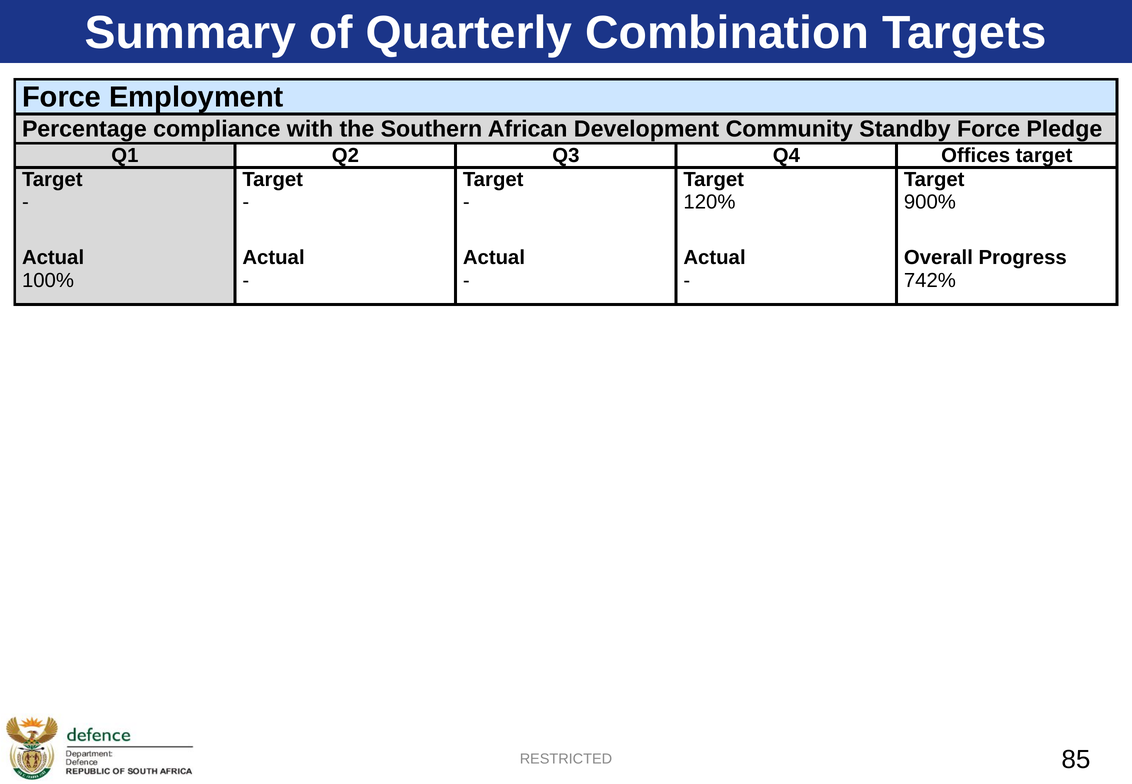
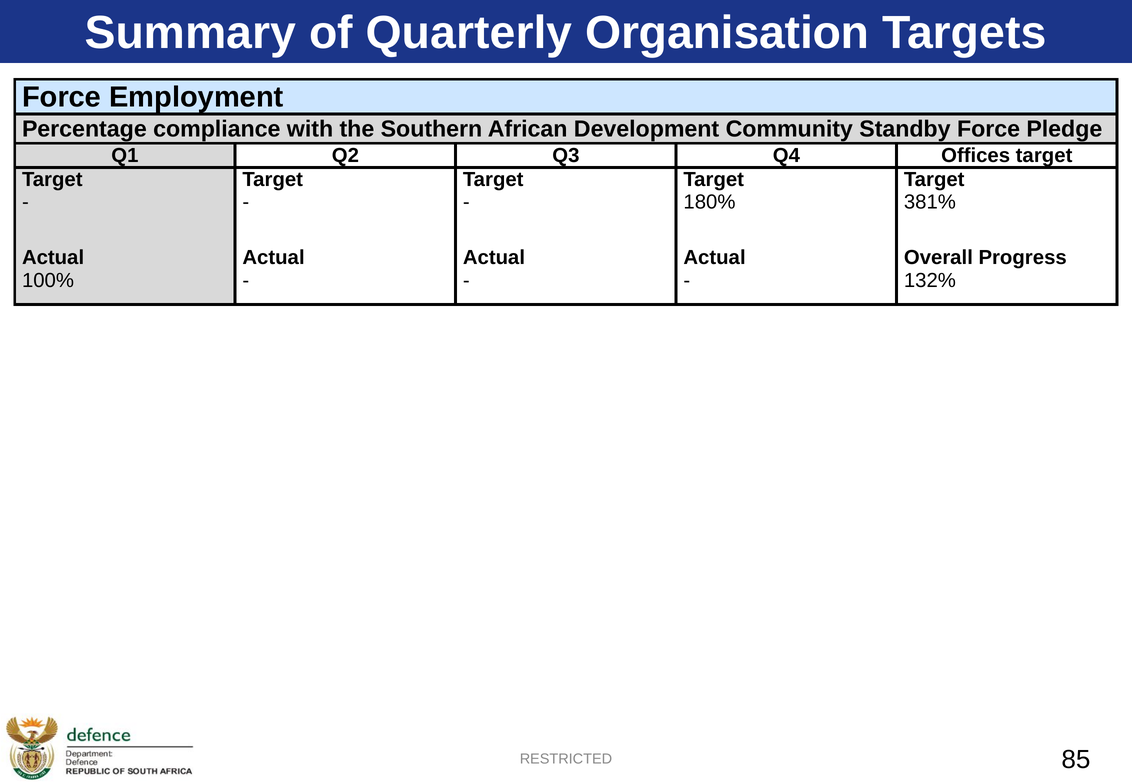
Combination: Combination -> Organisation
120%: 120% -> 180%
900%: 900% -> 381%
742%: 742% -> 132%
